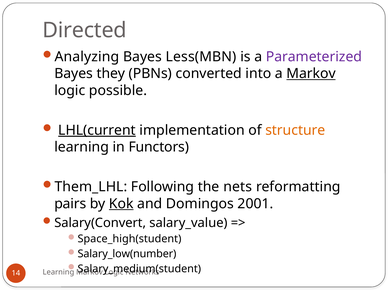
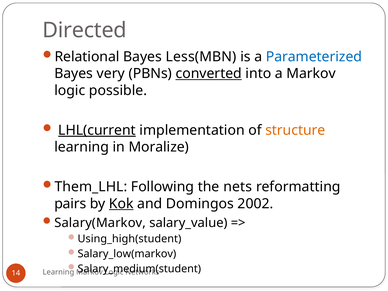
Analyzing: Analyzing -> Relational
Parameterized colour: purple -> blue
they: they -> very
converted underline: none -> present
Markov at (311, 74) underline: present -> none
Functors: Functors -> Moralize
2001: 2001 -> 2002
Salary(Convert: Salary(Convert -> Salary(Markov
Space_high(student: Space_high(student -> Using_high(student
Salary_low(number: Salary_low(number -> Salary_low(markov
